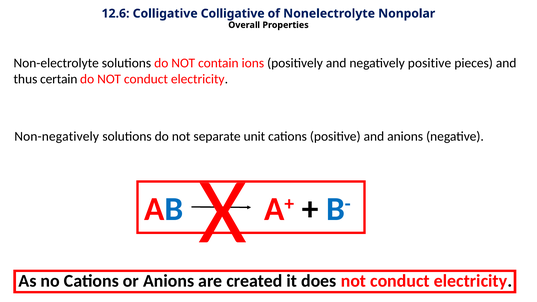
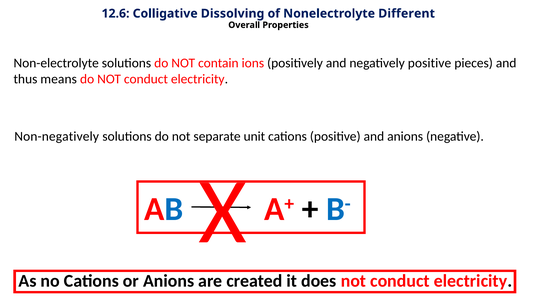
Colligative Colligative: Colligative -> Dissolving
Nonpolar: Nonpolar -> Different
certain: certain -> means
